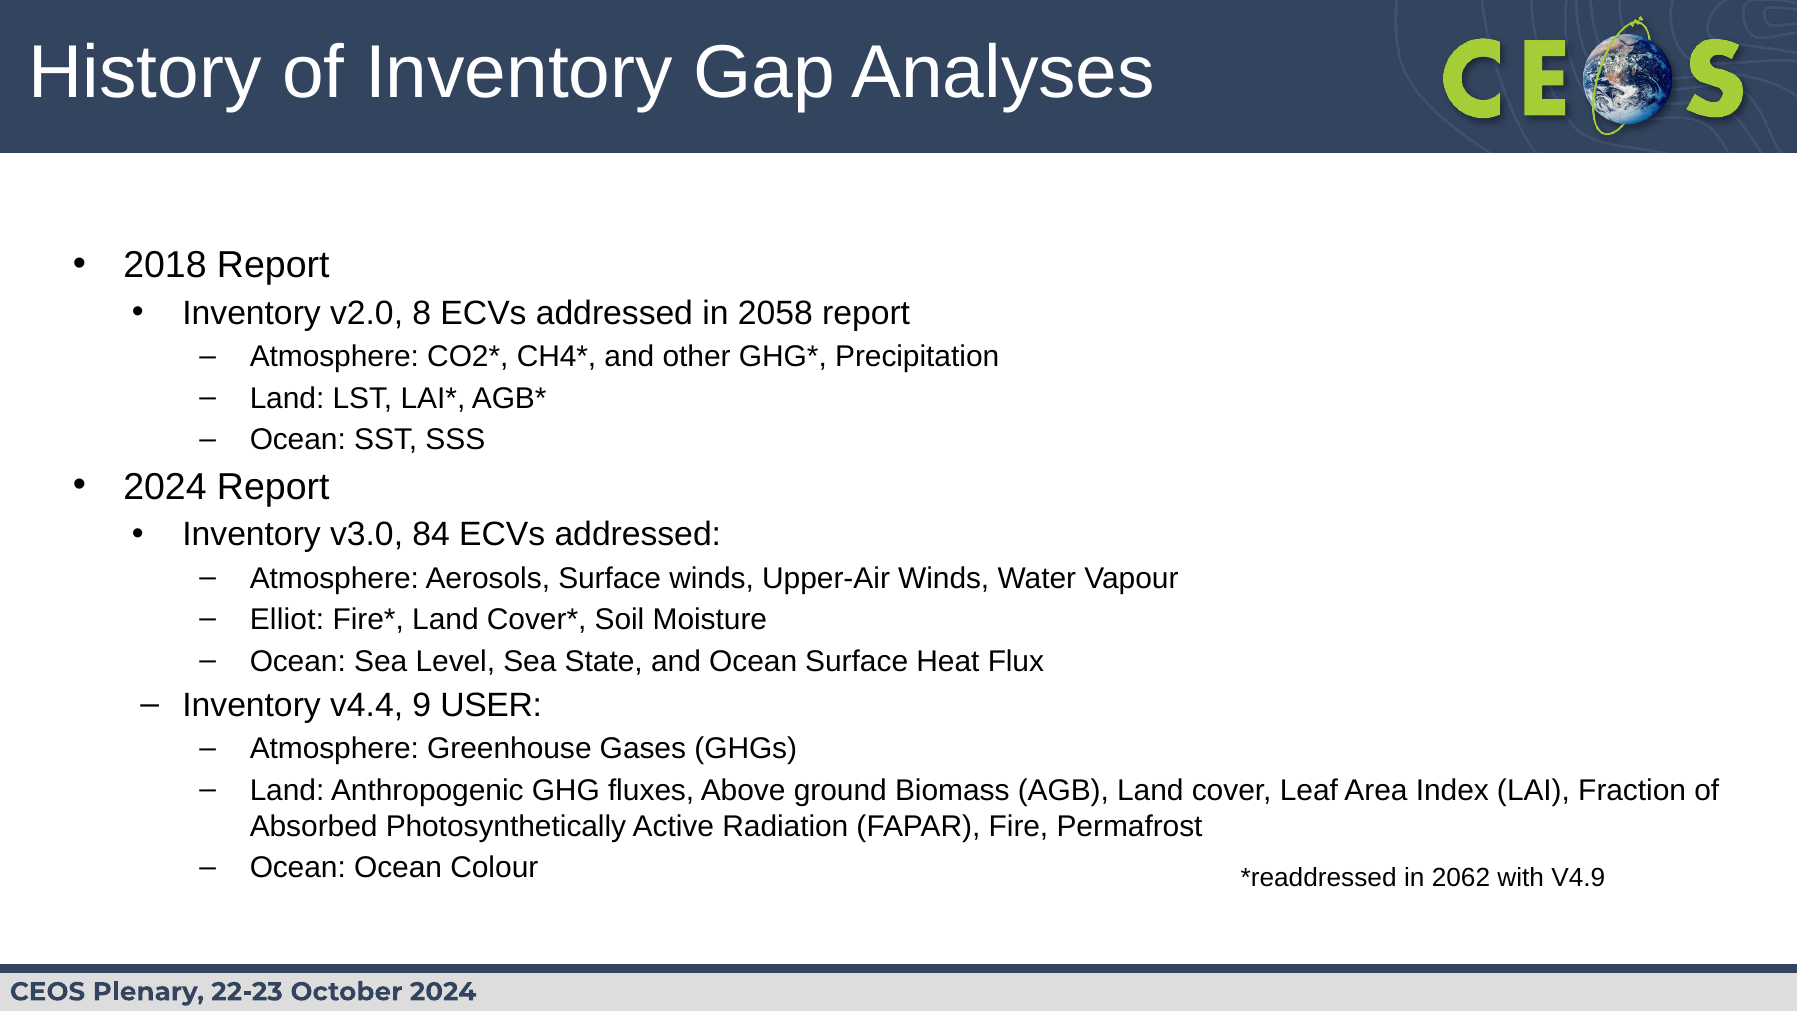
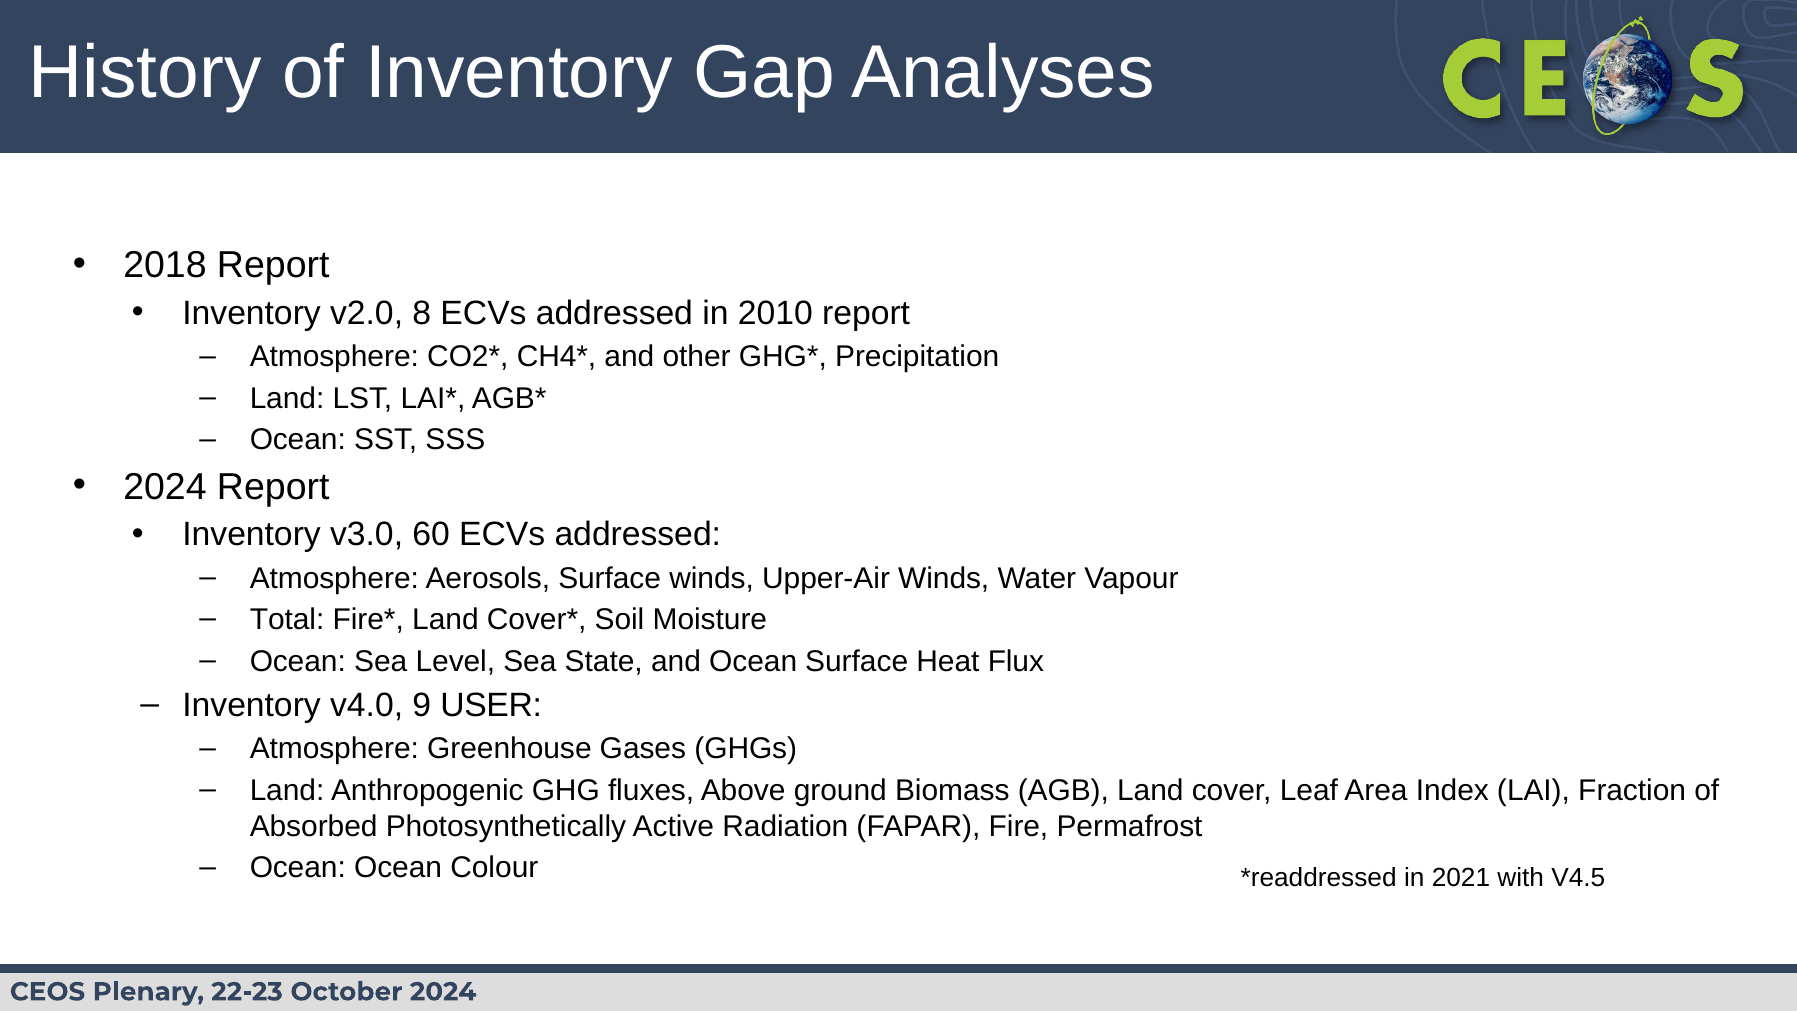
2058: 2058 -> 2010
84: 84 -> 60
Elliot: Elliot -> Total
v4.4: v4.4 -> v4.0
2062: 2062 -> 2021
V4.9: V4.9 -> V4.5
